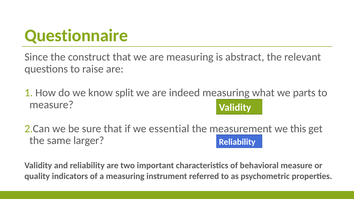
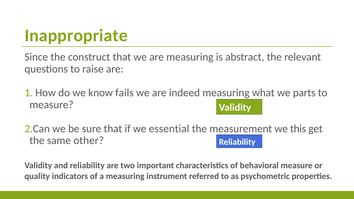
Questionnaire: Questionnaire -> Inappropriate
split: split -> fails
larger: larger -> other
